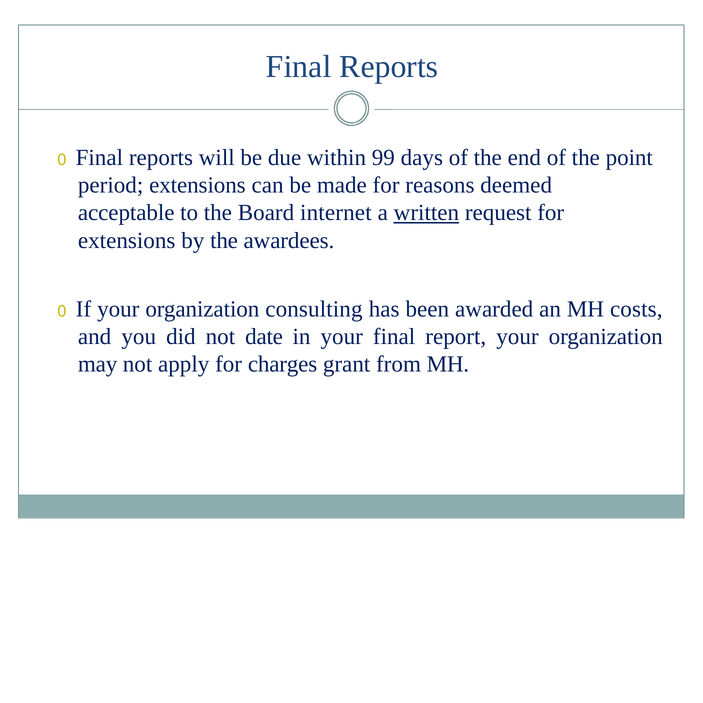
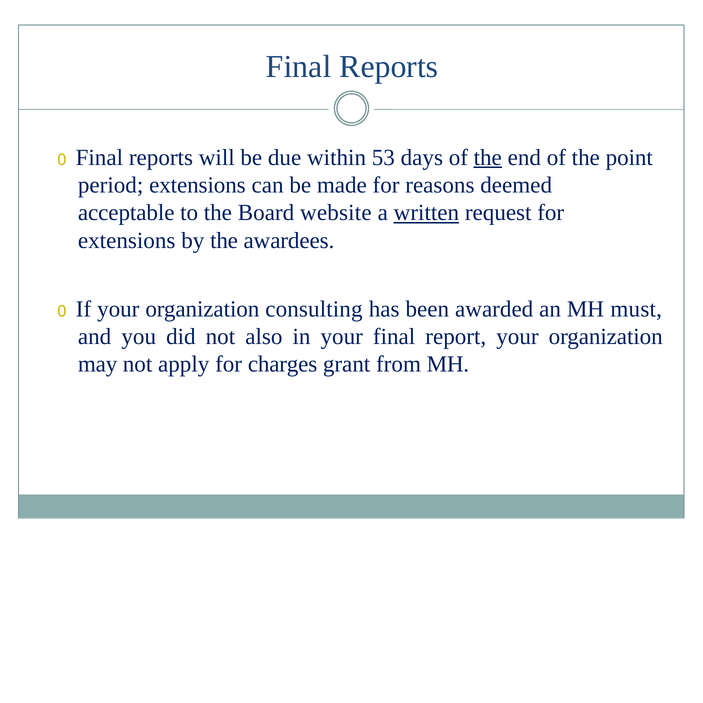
99: 99 -> 53
the at (488, 157) underline: none -> present
internet: internet -> website
costs: costs -> must
date: date -> also
